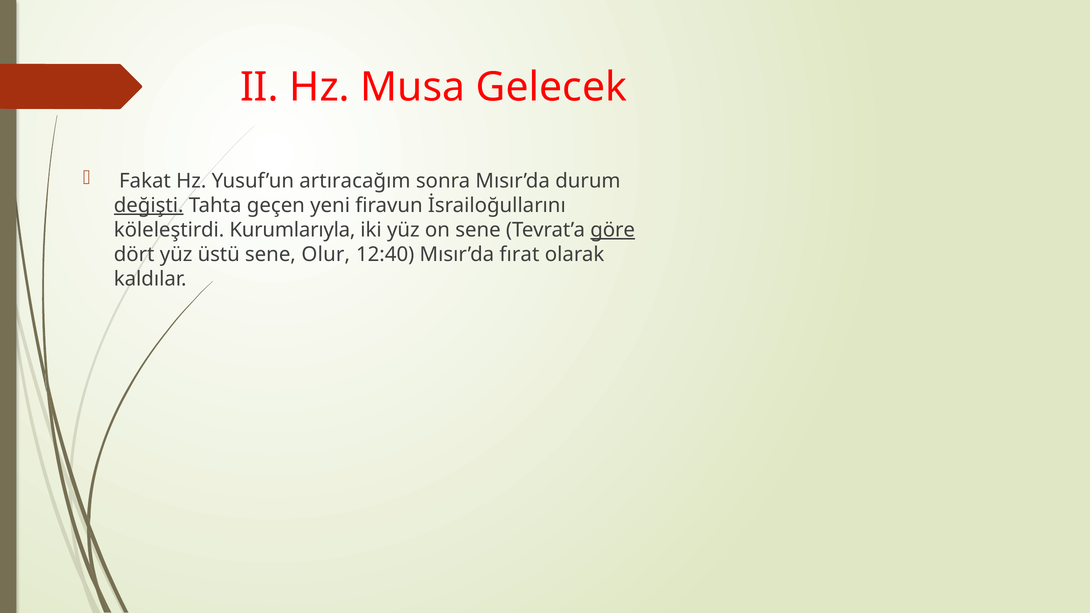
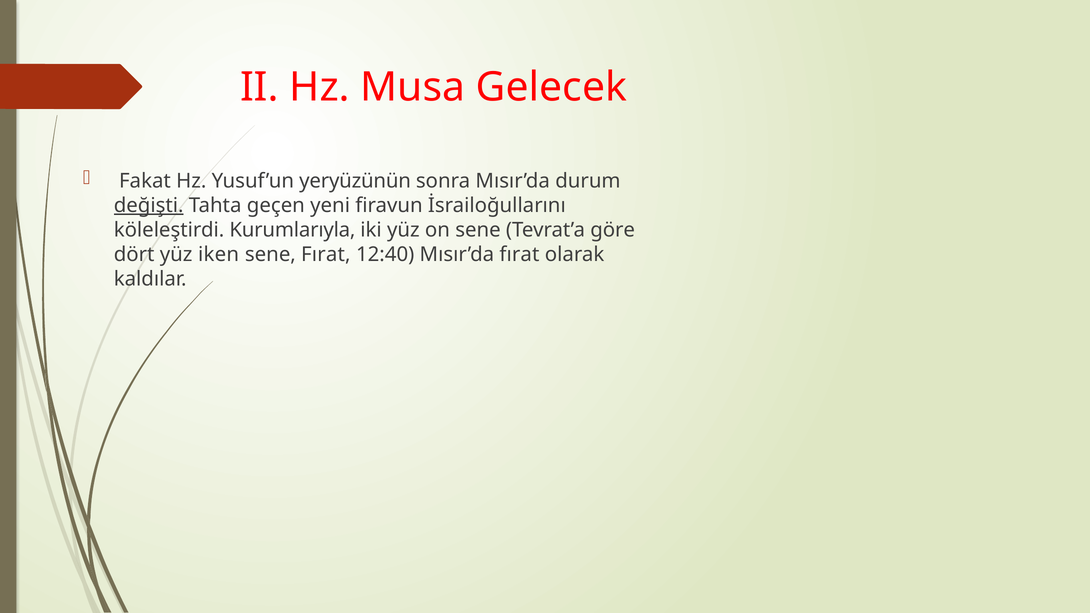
artıracağım: artıracağım -> yeryüzünün
göre underline: present -> none
üstü: üstü -> iken
sene Olur: Olur -> Fırat
